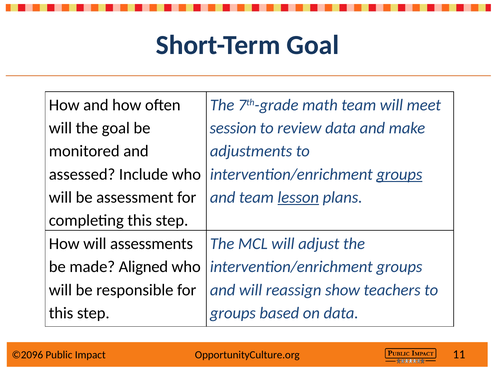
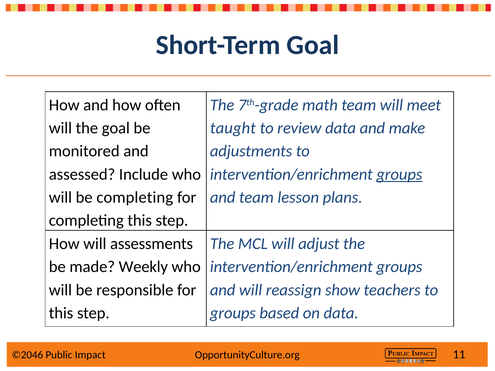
session: session -> taught
be assessment: assessment -> completing
lesson underline: present -> none
Aligned: Aligned -> Weekly
©2096: ©2096 -> ©2046
